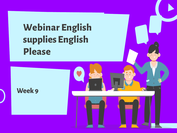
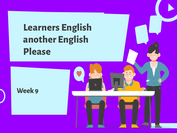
Webinar: Webinar -> Learners
supplies: supplies -> another
